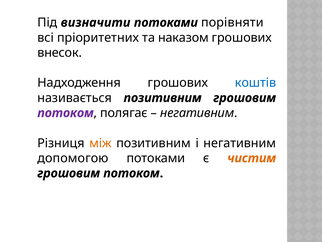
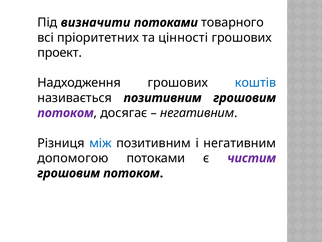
порівняти: порівняти -> товарного
наказом: наказом -> цінності
внесок: внесок -> проект
полягає: полягає -> досягає
між colour: orange -> blue
чистим colour: orange -> purple
